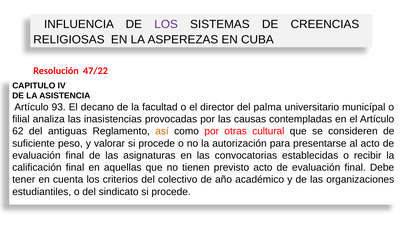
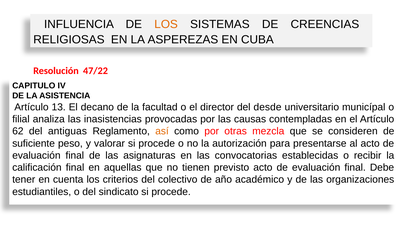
LOS at (166, 24) colour: purple -> orange
93: 93 -> 13
palma: palma -> desde
cultural: cultural -> mezcla
